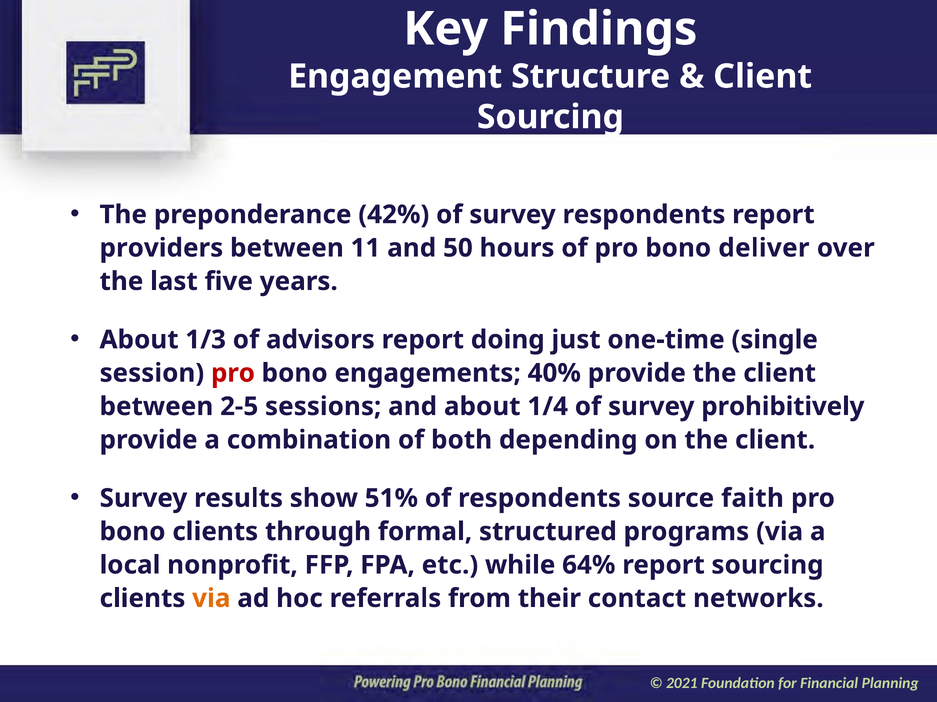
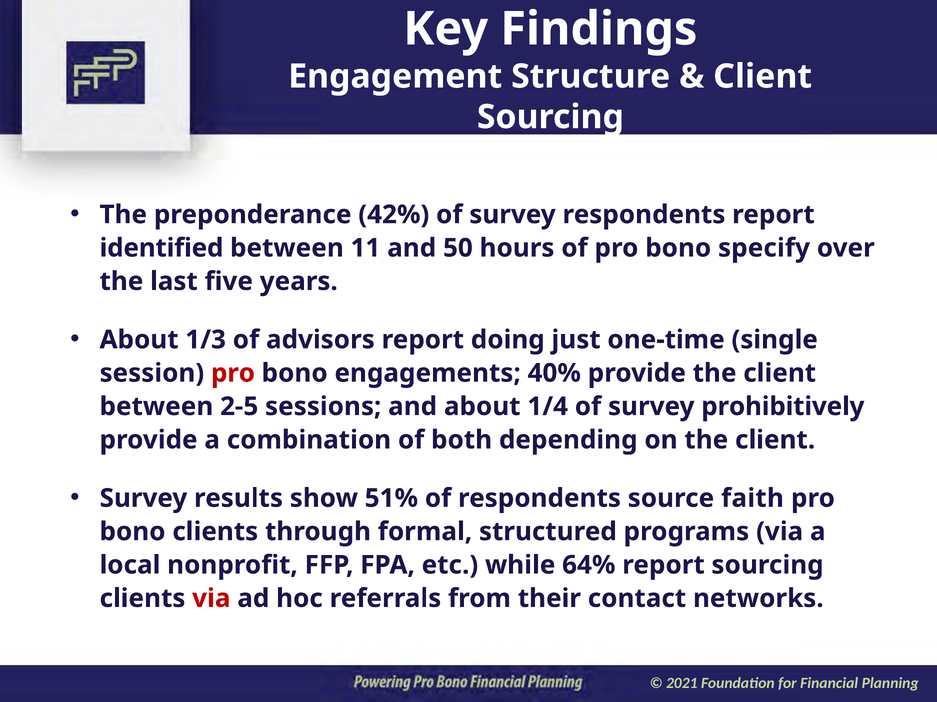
providers: providers -> identified
deliver: deliver -> specify
via at (211, 599) colour: orange -> red
